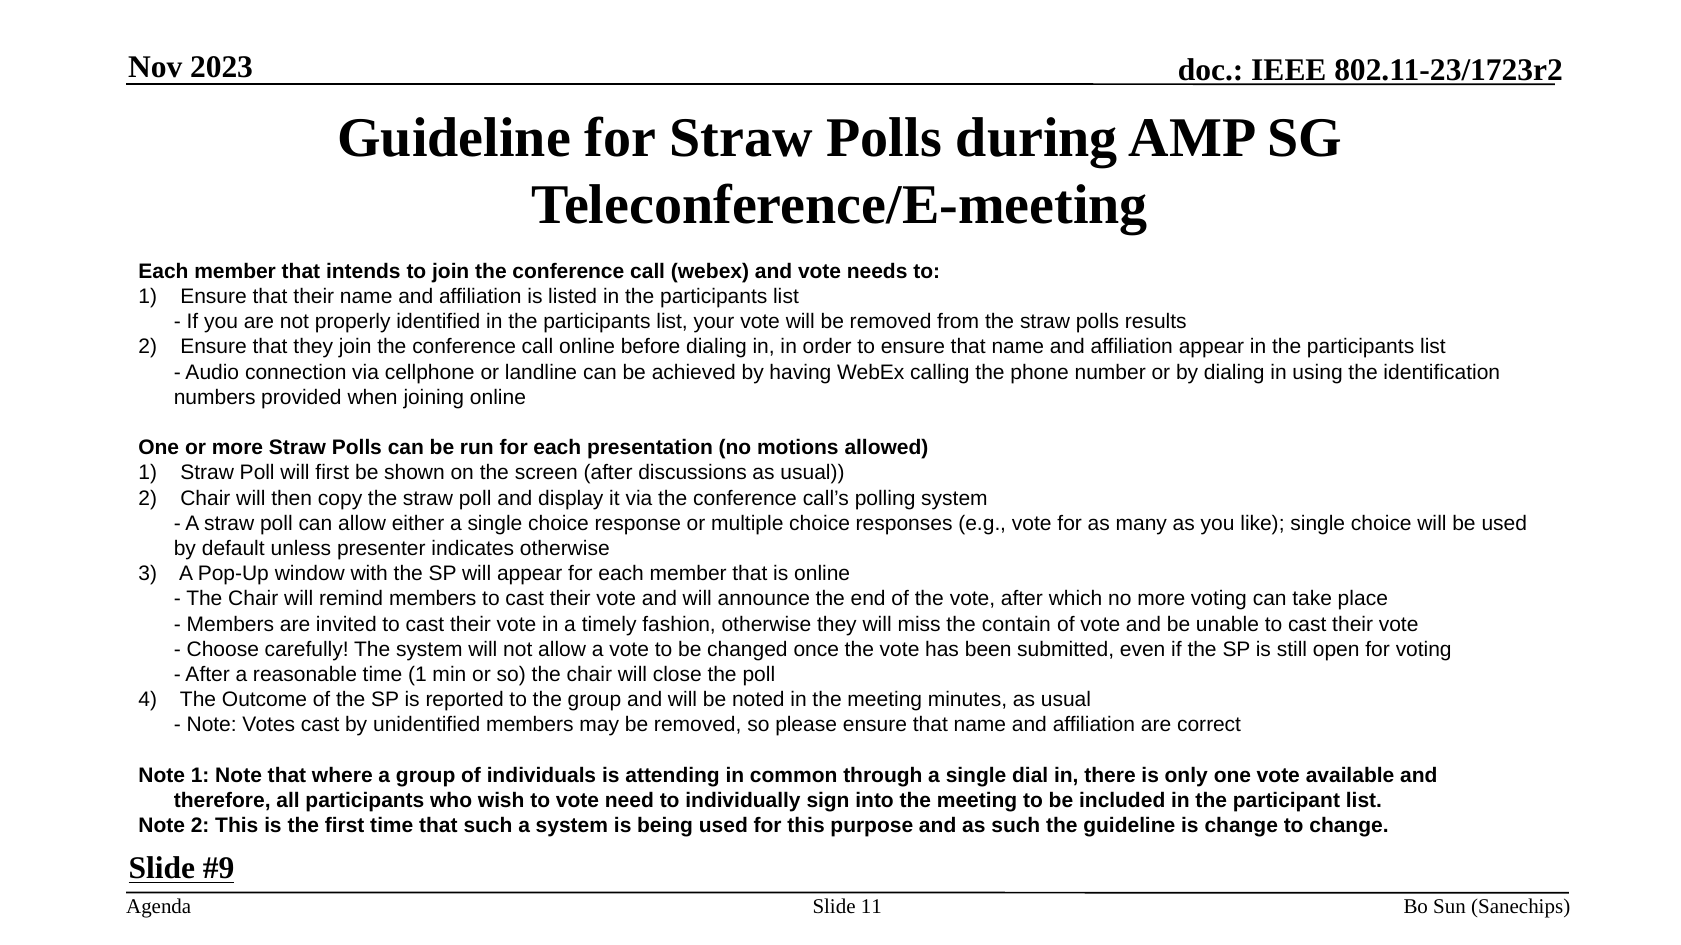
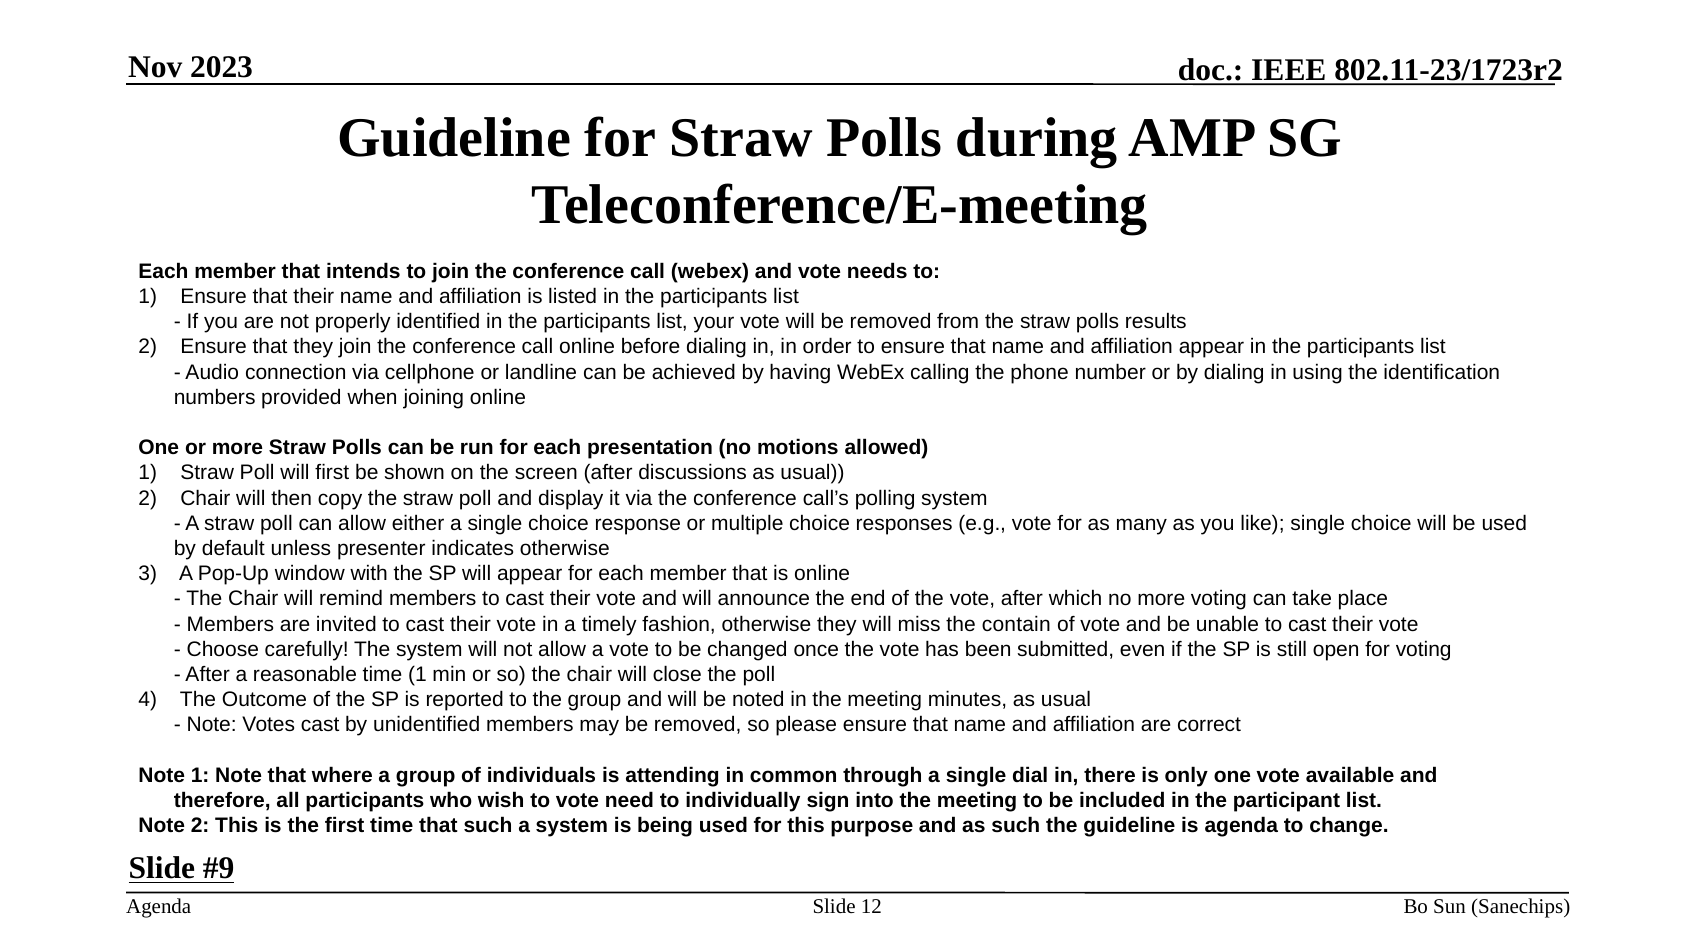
is change: change -> agenda
11: 11 -> 12
